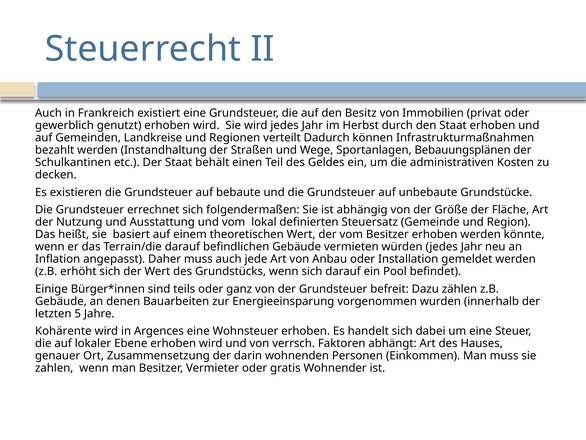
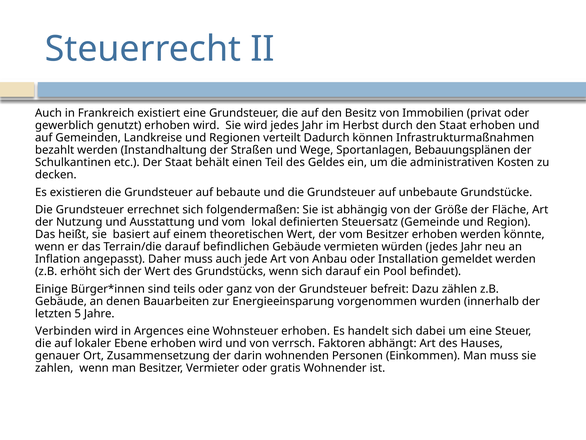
Kohärente: Kohärente -> Verbinden
